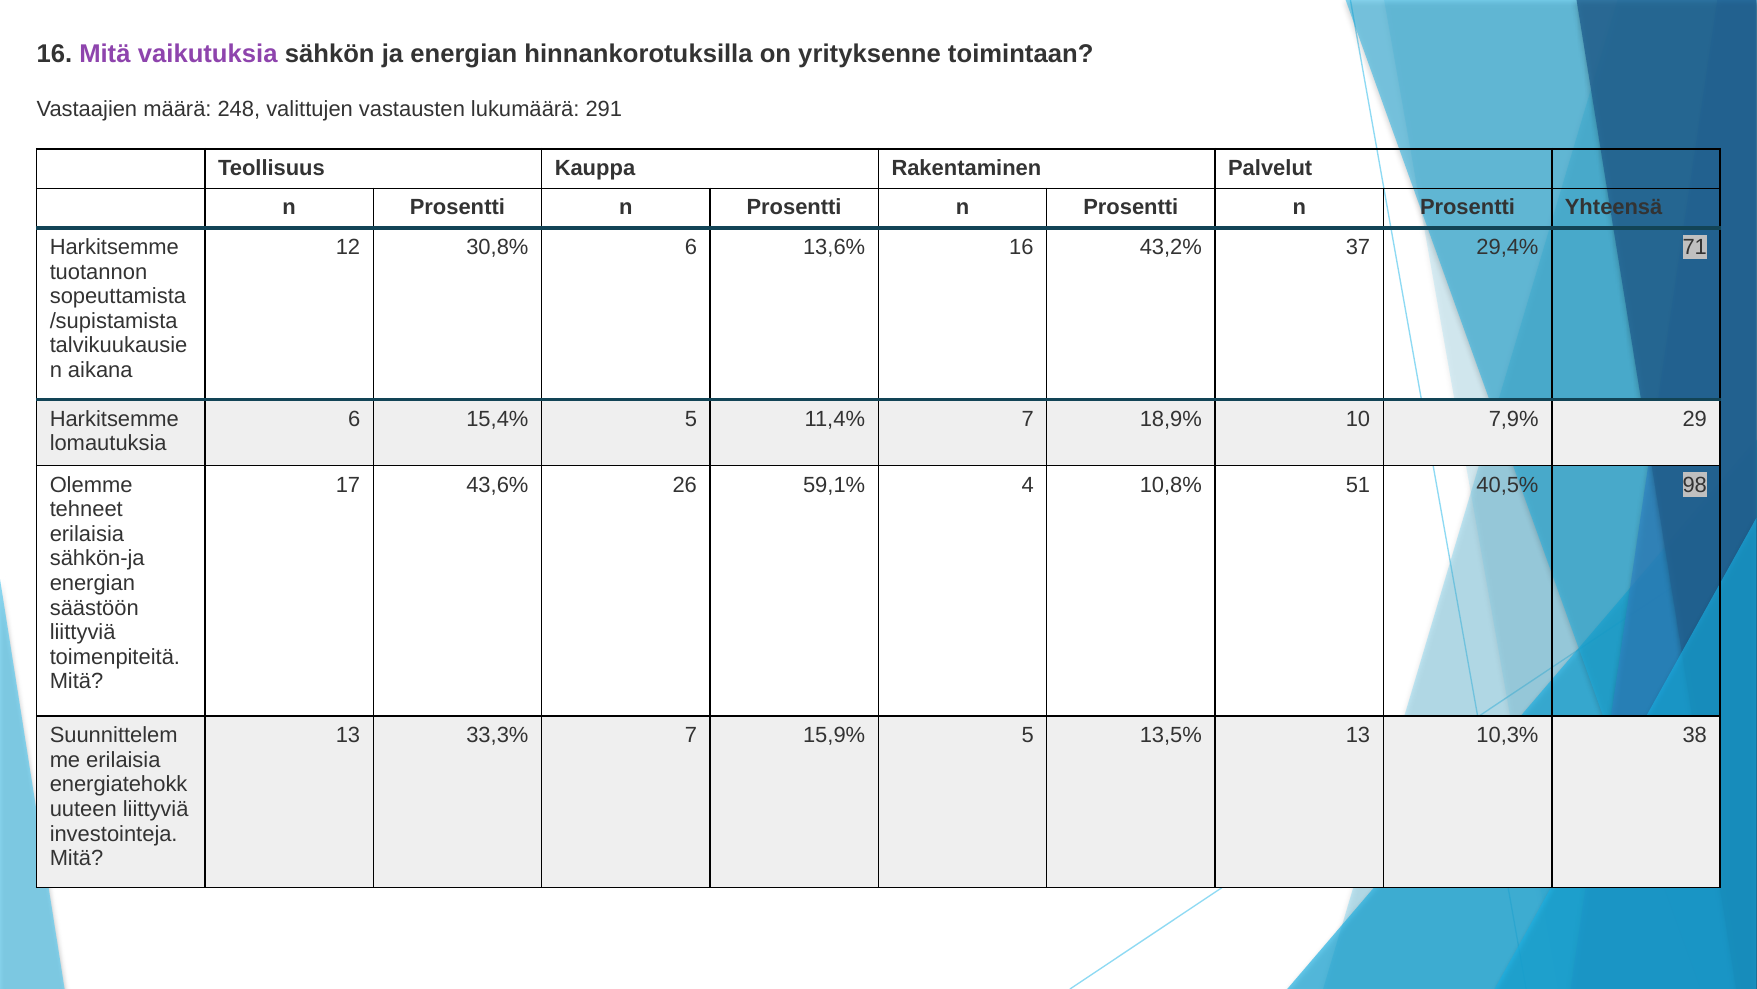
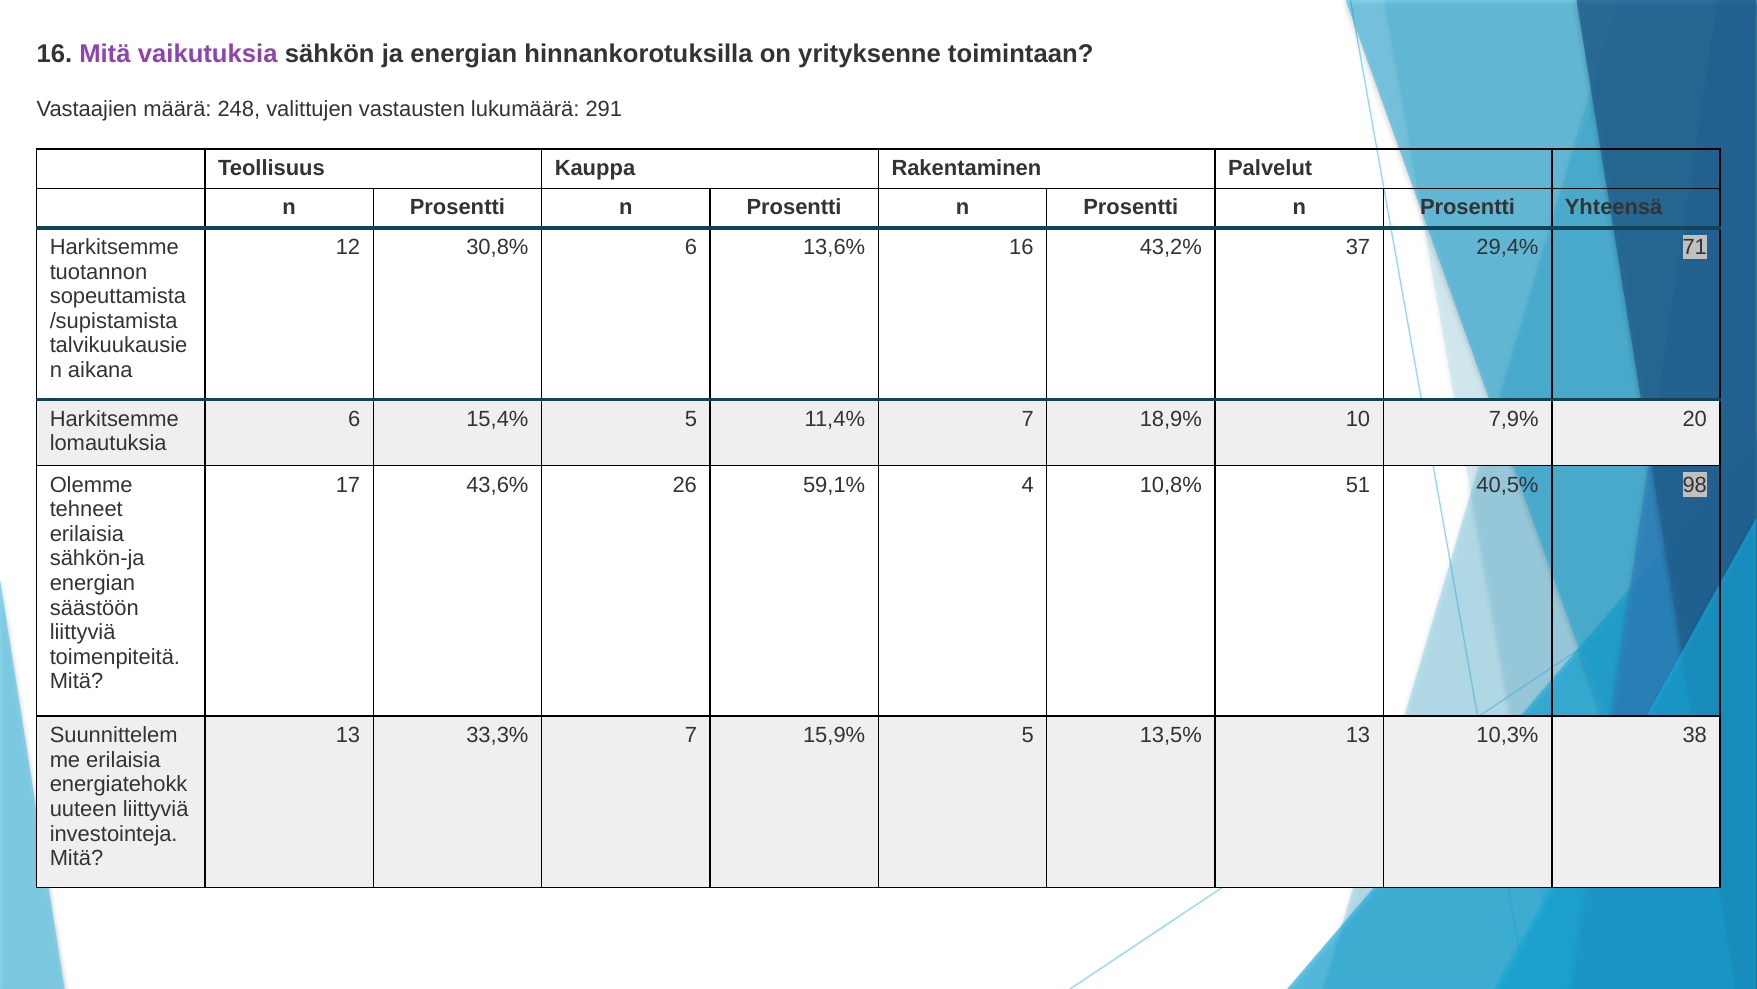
29: 29 -> 20
